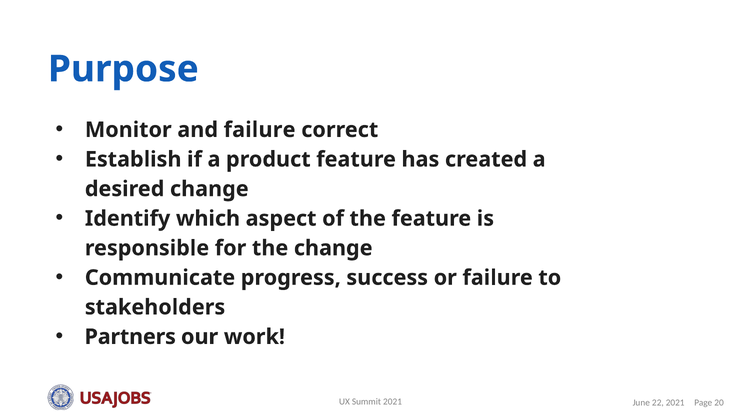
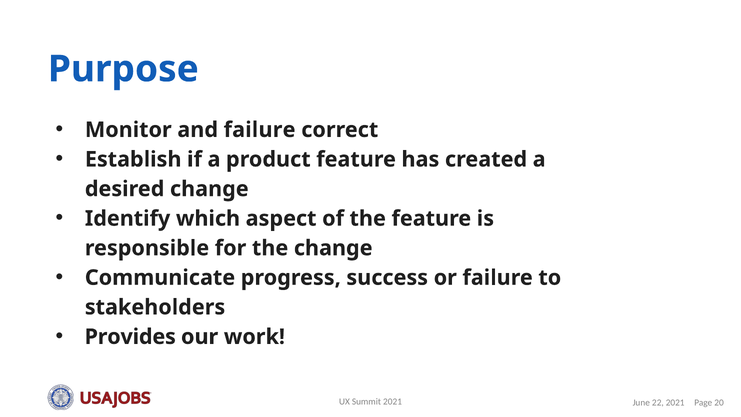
Partners: Partners -> Provides
